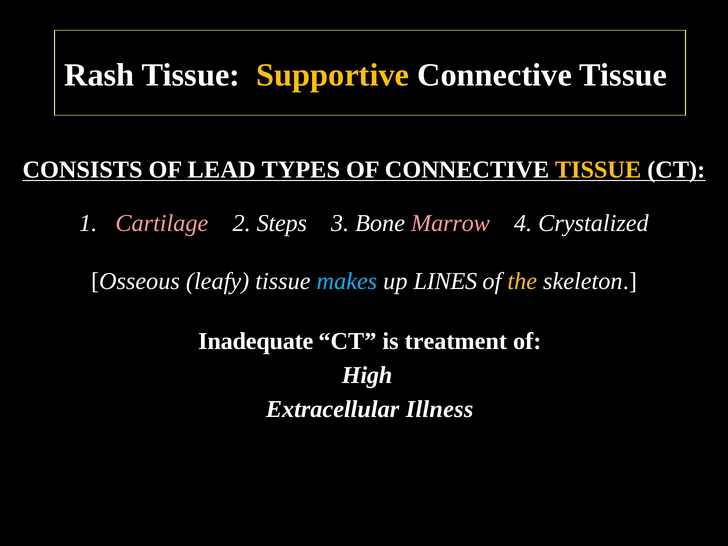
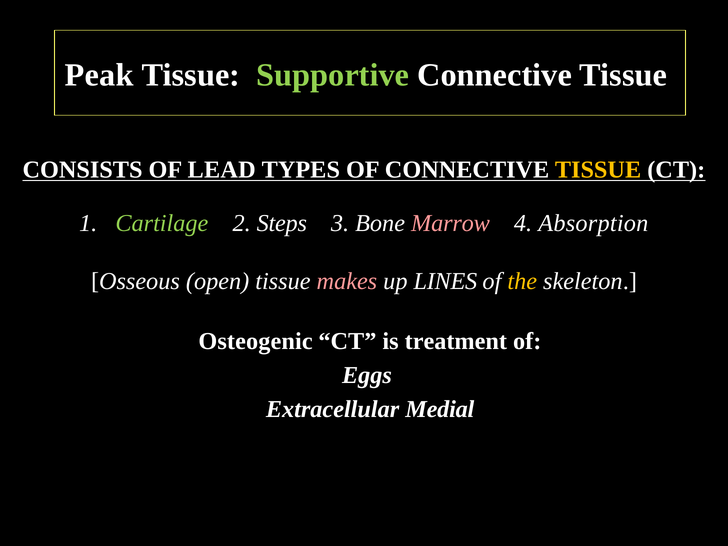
Rash: Rash -> Peak
Supportive colour: yellow -> light green
Cartilage colour: pink -> light green
Crystalized: Crystalized -> Absorption
leafy: leafy -> open
makes colour: light blue -> pink
Inadequate: Inadequate -> Osteogenic
High: High -> Eggs
Illness: Illness -> Medial
